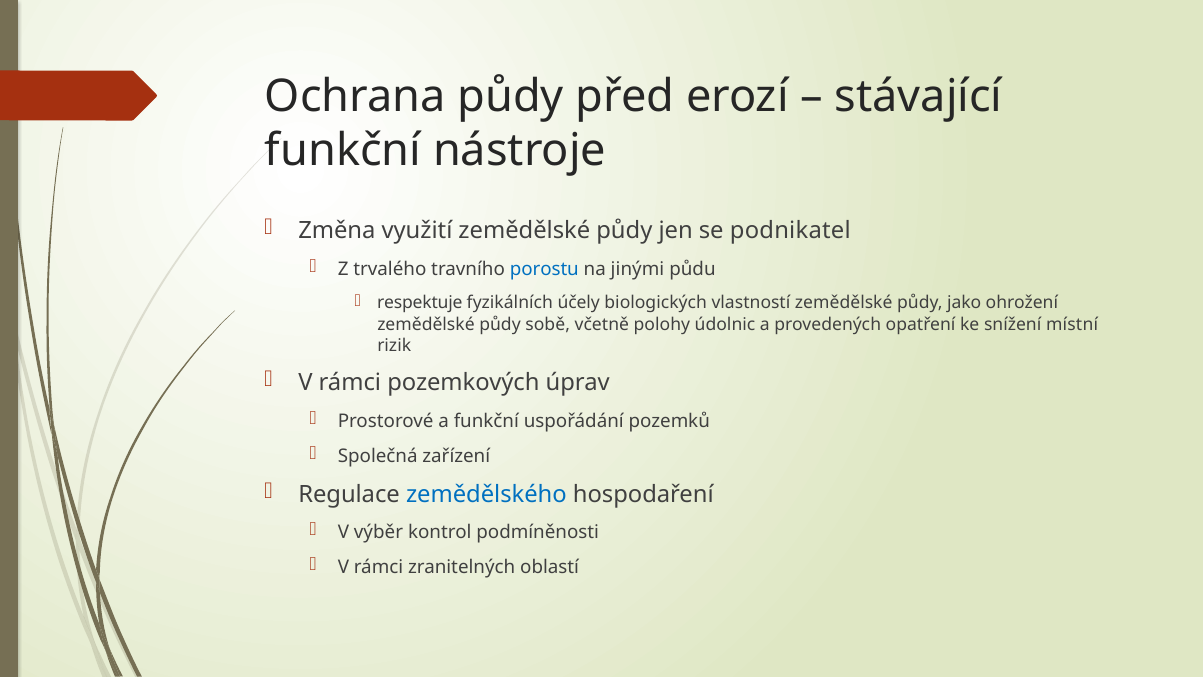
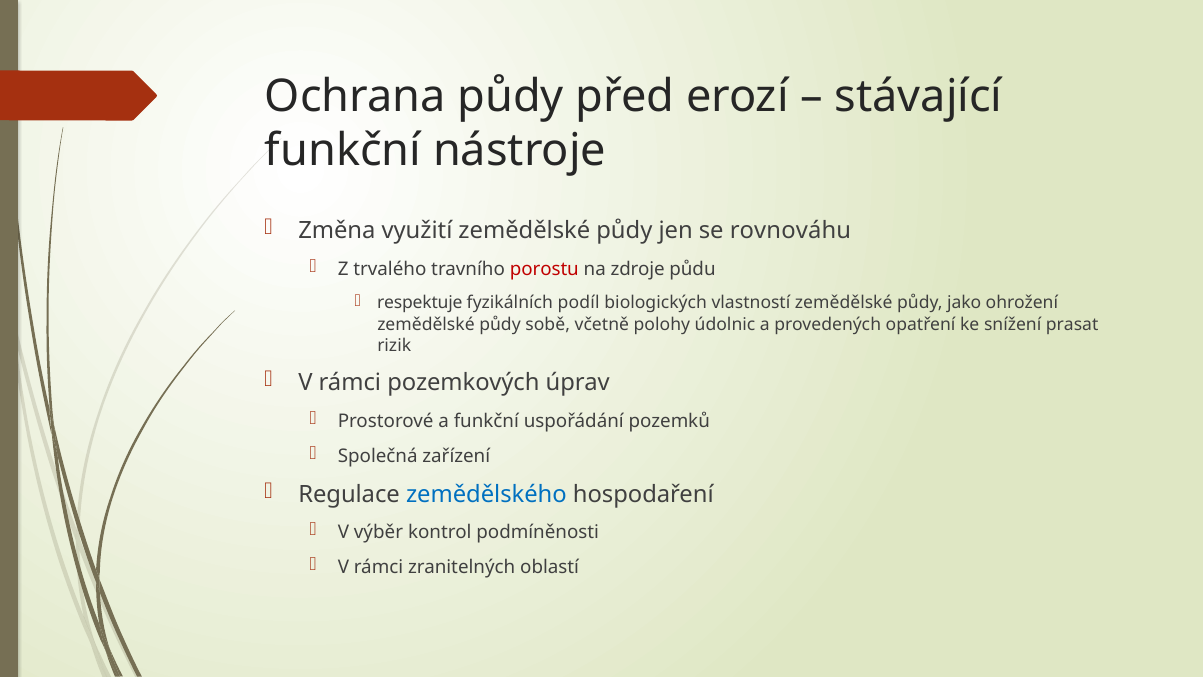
podnikatel: podnikatel -> rovnováhu
porostu colour: blue -> red
jinými: jinými -> zdroje
účely: účely -> podíl
místní: místní -> prasat
